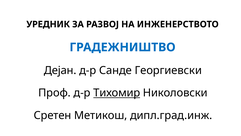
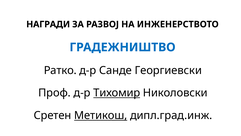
УРЕДНИК: УРЕДНИК -> НАГРАДИ
Дејан: Дејан -> Ратко
Метикош underline: none -> present
